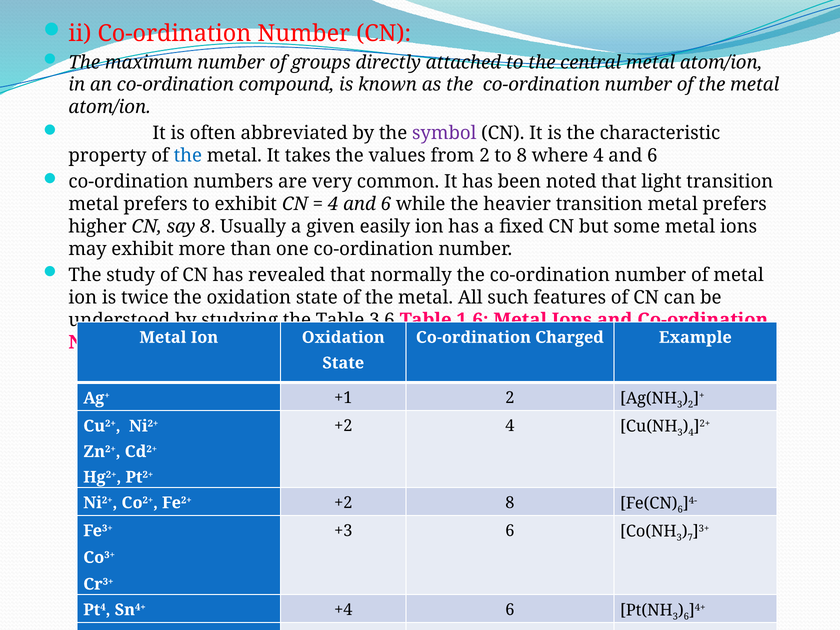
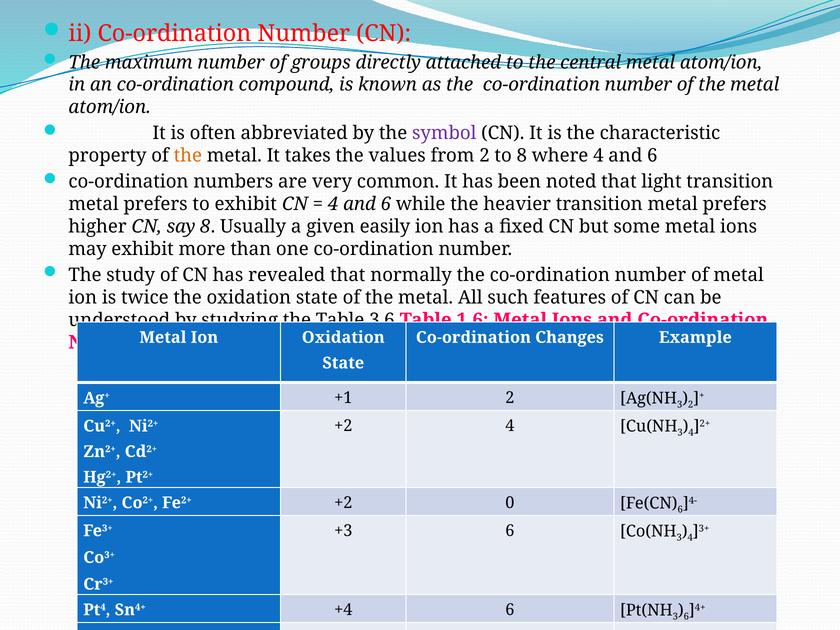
the at (188, 156) colour: blue -> orange
Charged: Charged -> Changes
+2 8: 8 -> 0
7 at (690, 537): 7 -> 4
